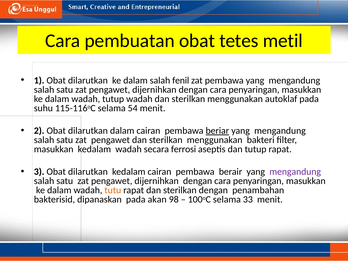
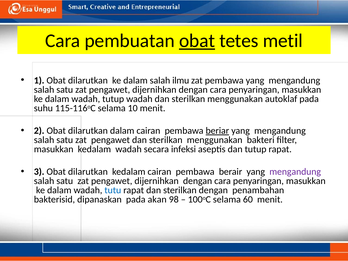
obat at (197, 41) underline: none -> present
fenil: fenil -> ilmu
54: 54 -> 10
ferrosi: ferrosi -> infeksi
tutu colour: orange -> blue
33: 33 -> 60
